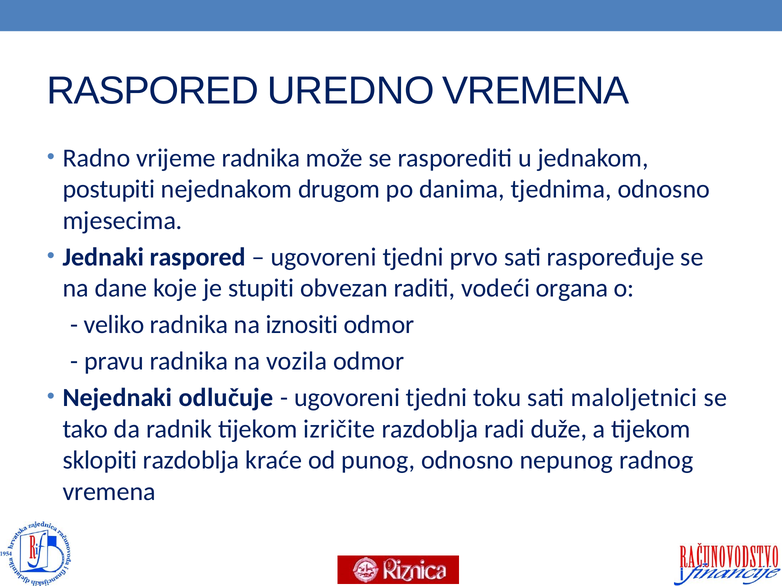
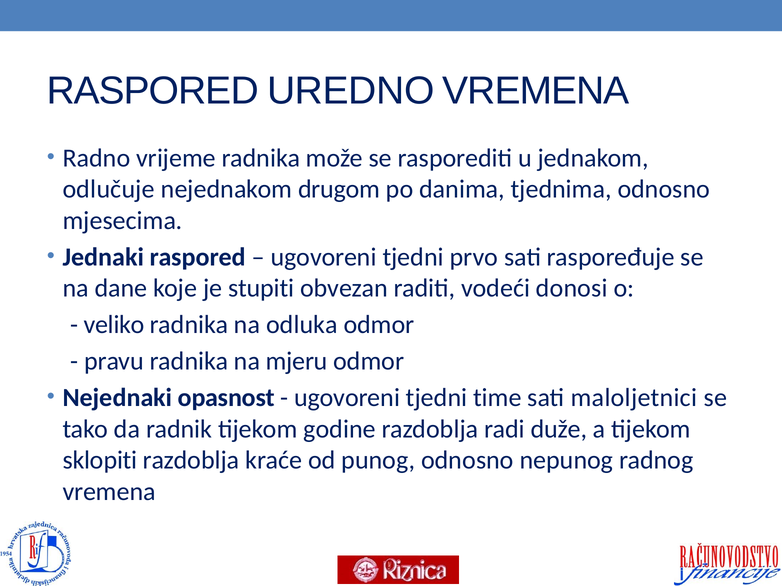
postupiti: postupiti -> odlučuje
organa: organa -> donosi
iznositi: iznositi -> odluka
vozila: vozila -> mjeru
odlučuje: odlučuje -> opasnost
toku: toku -> time
izričite: izričite -> godine
